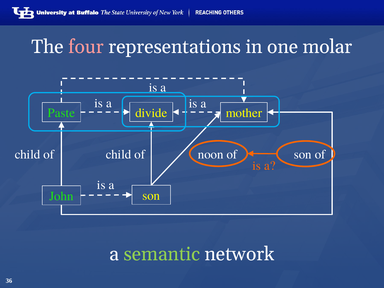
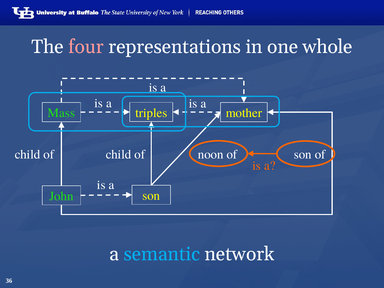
molar: molar -> whole
divide: divide -> triples
Paste: Paste -> Mass
semantic colour: light green -> light blue
